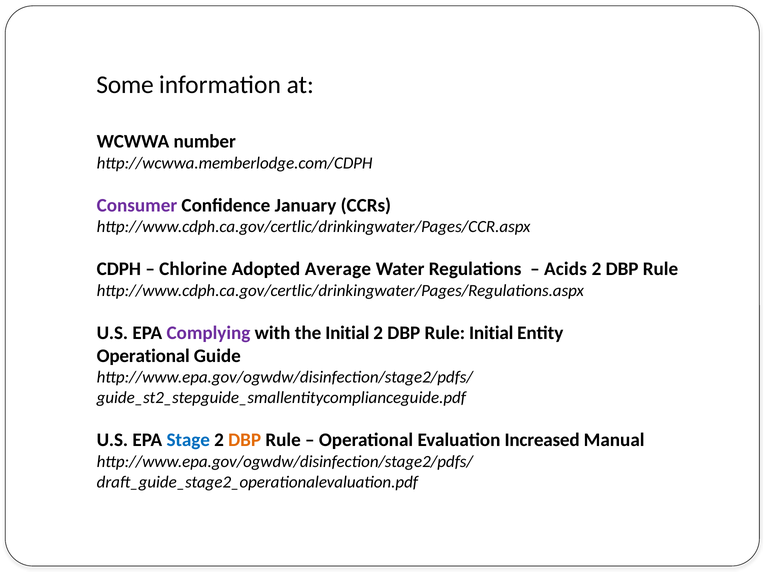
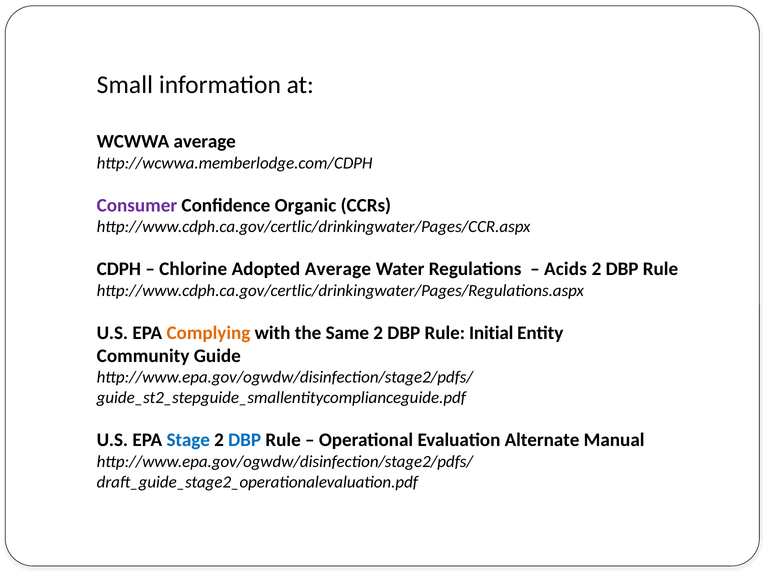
Some: Some -> Small
WCWWA number: number -> average
January: January -> Organic
Complying colour: purple -> orange
the Initial: Initial -> Same
Operational at (143, 356): Operational -> Community
DBP at (245, 440) colour: orange -> blue
Increased: Increased -> Alternate
